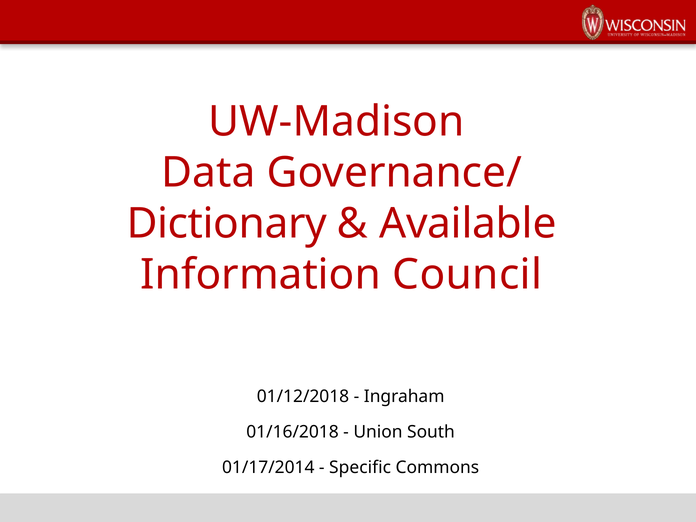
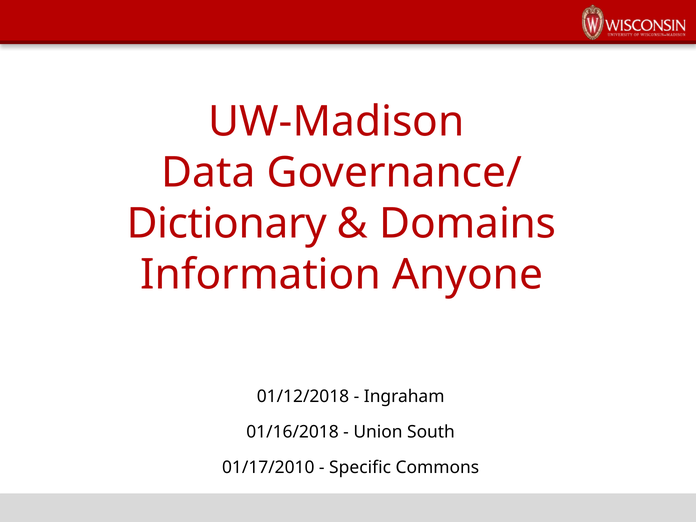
Available: Available -> Domains
Council: Council -> Anyone
01/17/2014: 01/17/2014 -> 01/17/2010
